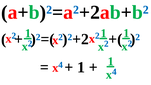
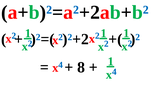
1 at (81, 67): 1 -> 8
